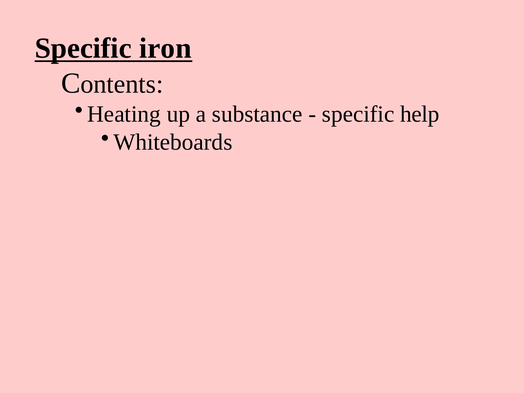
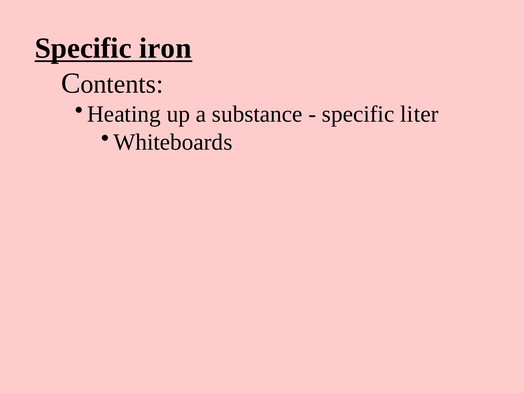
help: help -> liter
